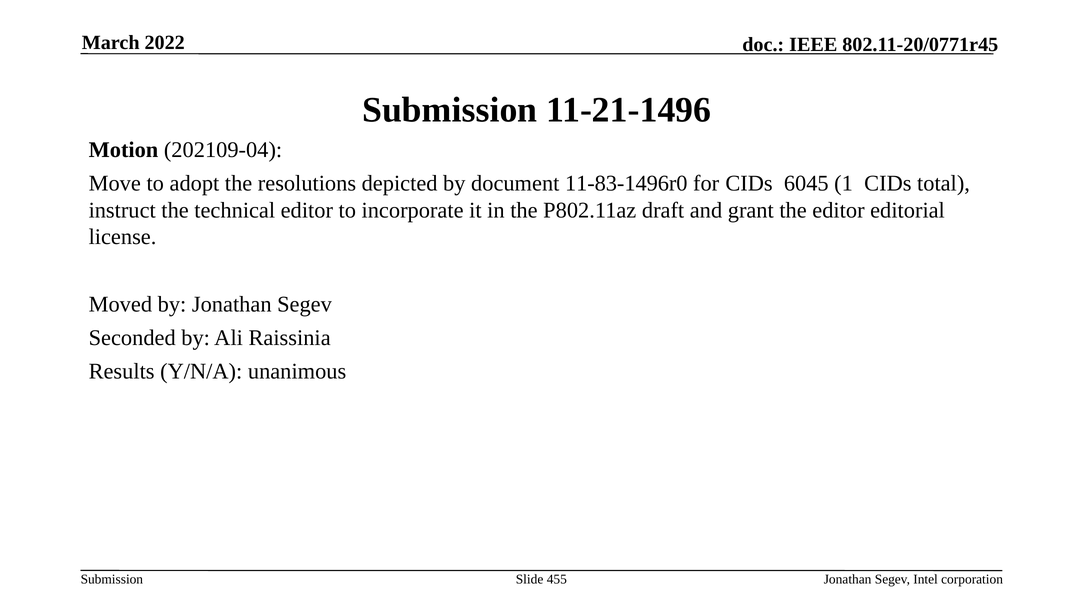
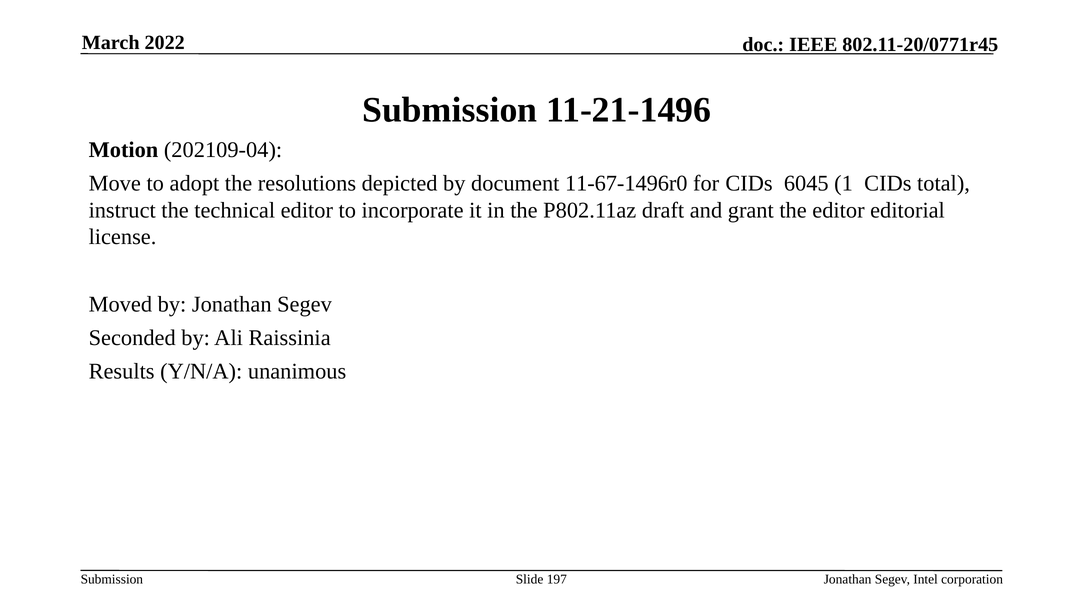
11-83-1496r0: 11-83-1496r0 -> 11-67-1496r0
455: 455 -> 197
